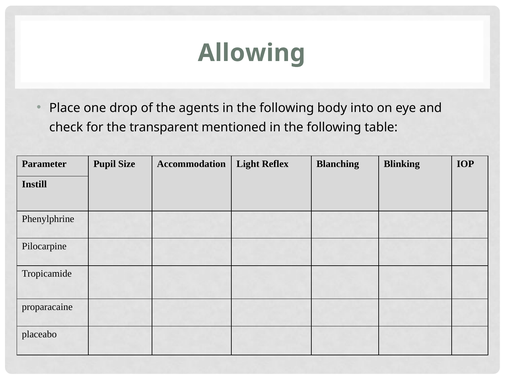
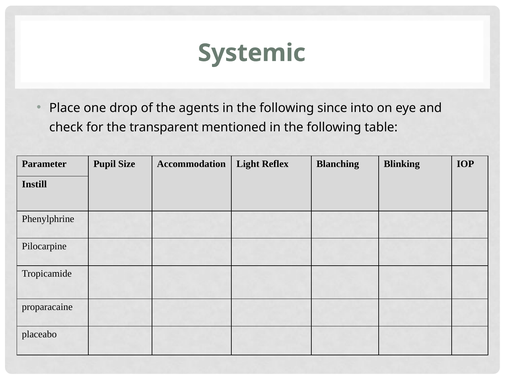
Allowing: Allowing -> Systemic
body: body -> since
